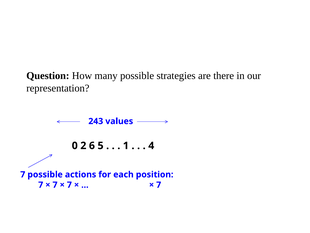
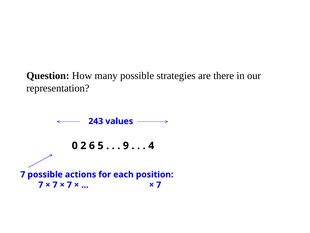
1: 1 -> 9
